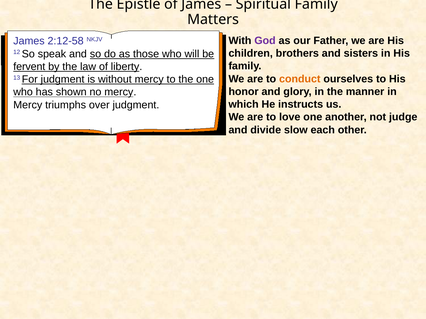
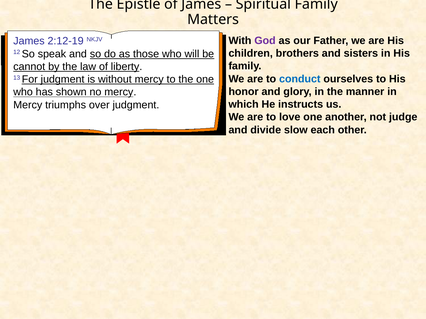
2:12-58: 2:12-58 -> 2:12-19
fervent: fervent -> cannot
conduct colour: orange -> blue
